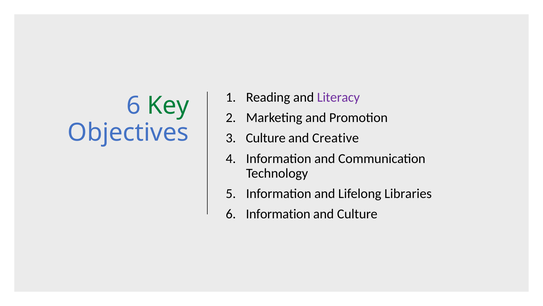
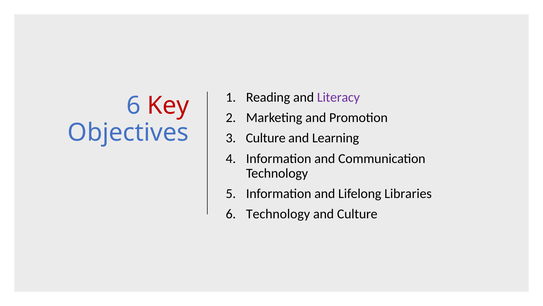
Key colour: green -> red
Creative: Creative -> Learning
6 Information: Information -> Technology
